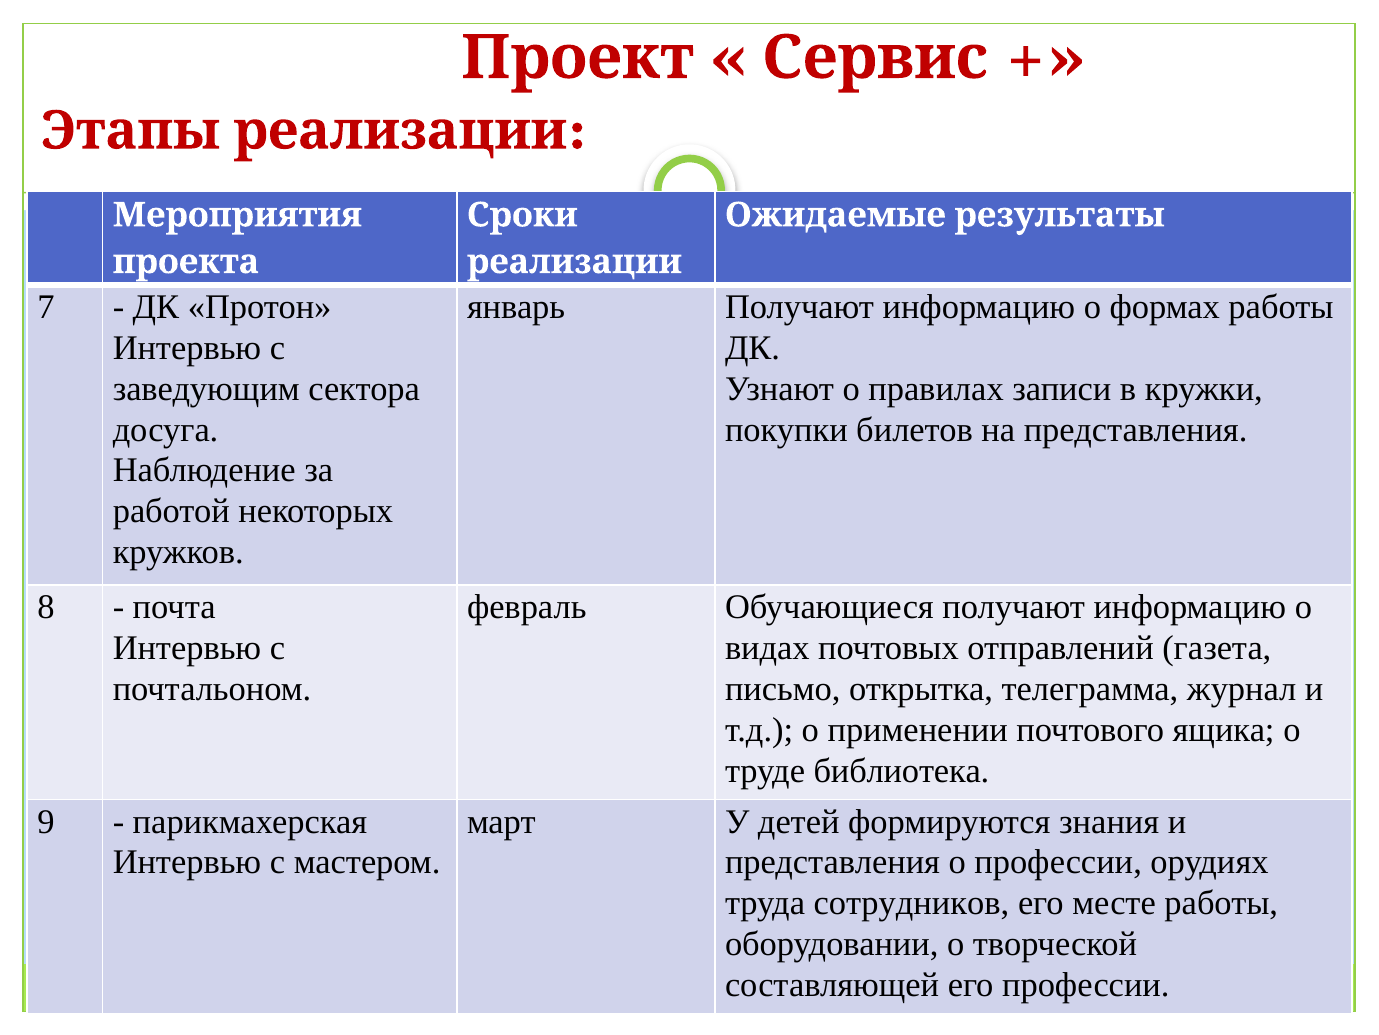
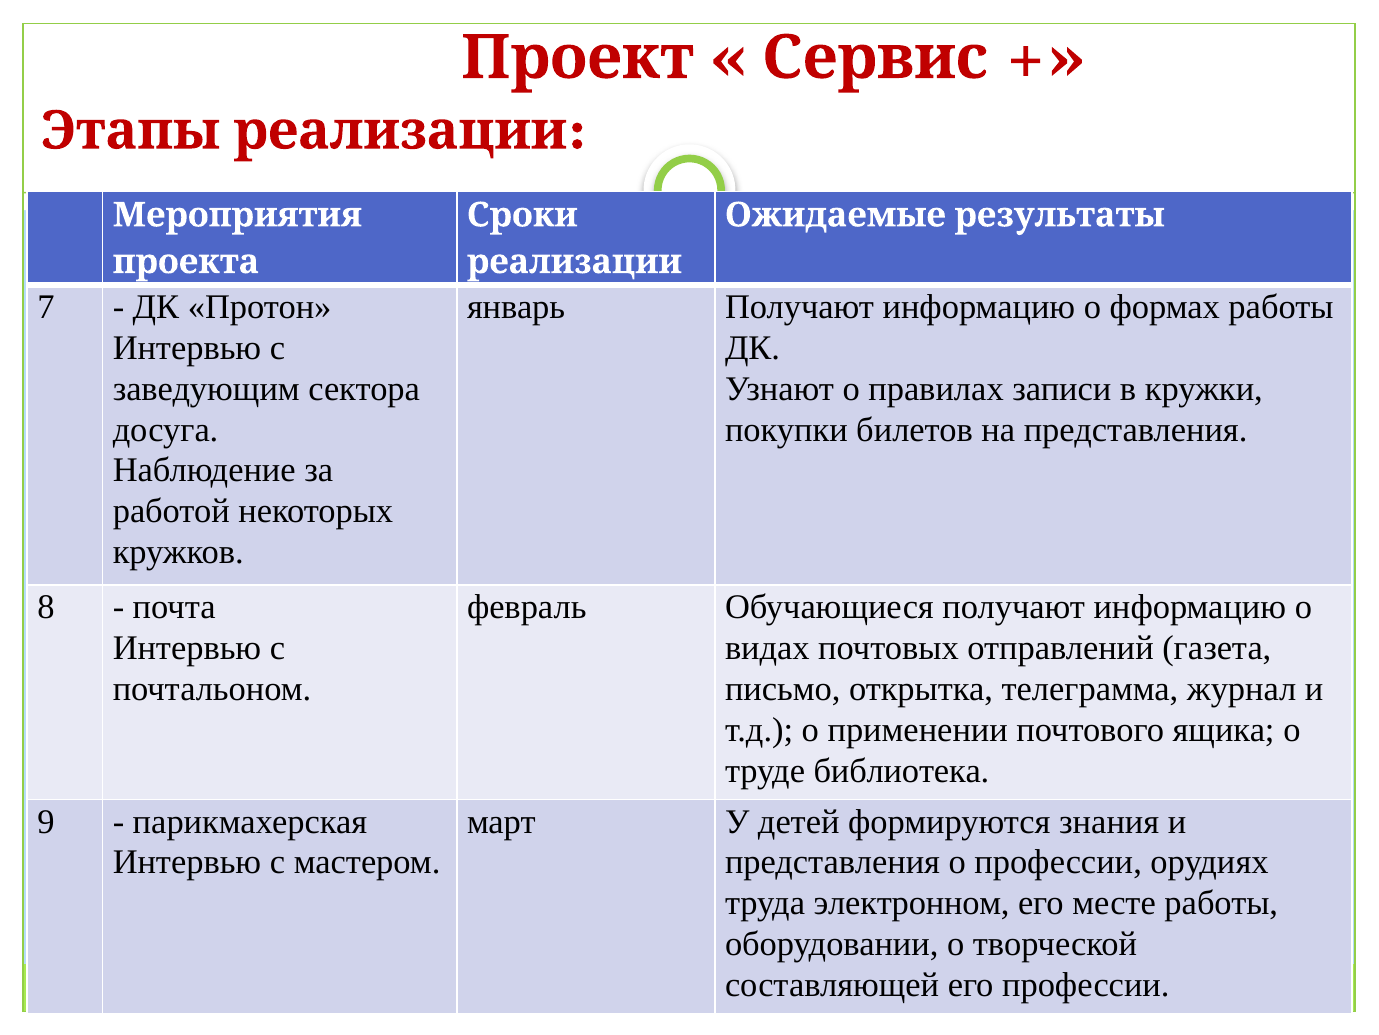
сотрудников: сотрудников -> электронном
